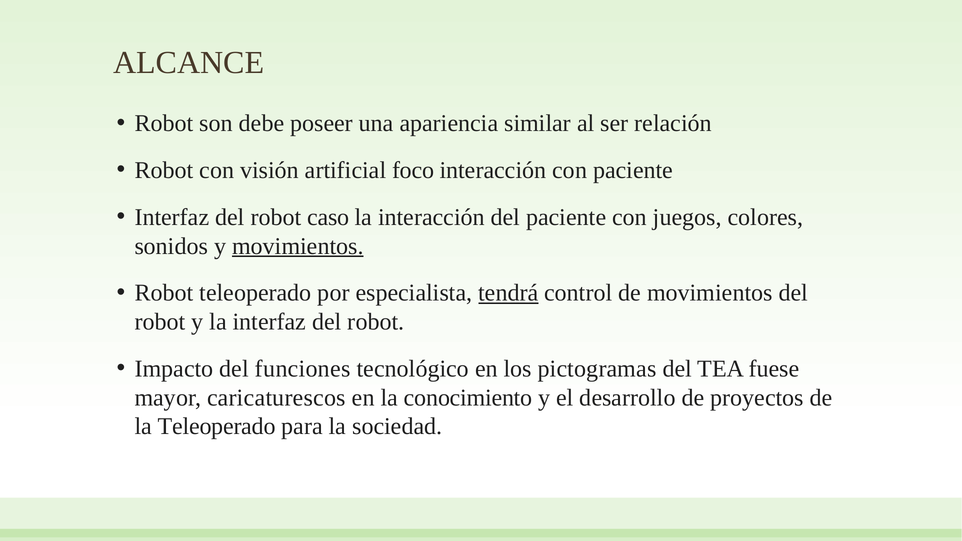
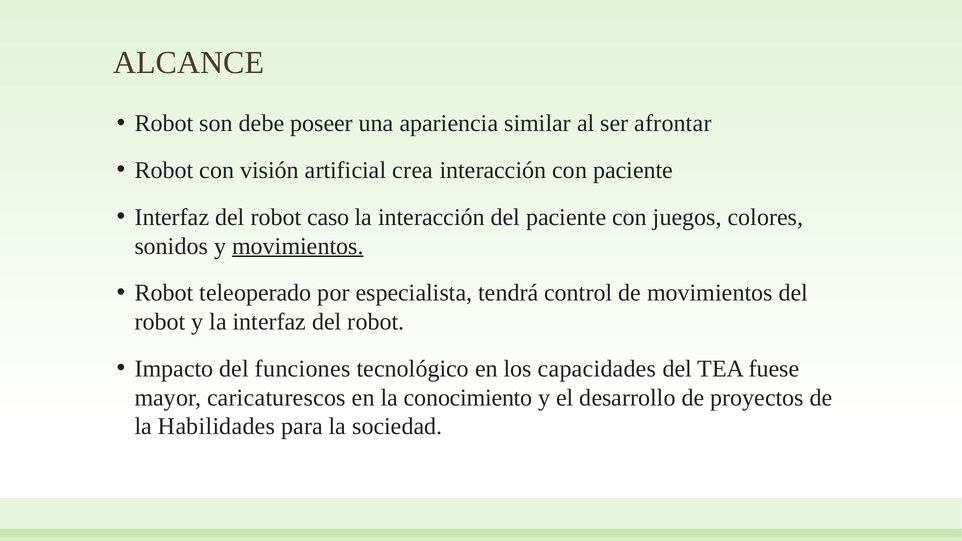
relación: relación -> afrontar
foco: foco -> crea
tendrá underline: present -> none
pictogramas: pictogramas -> capacidades
la Teleoperado: Teleoperado -> Habilidades
